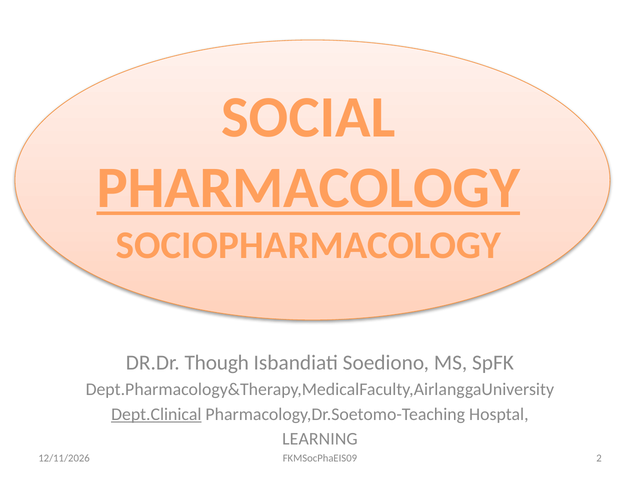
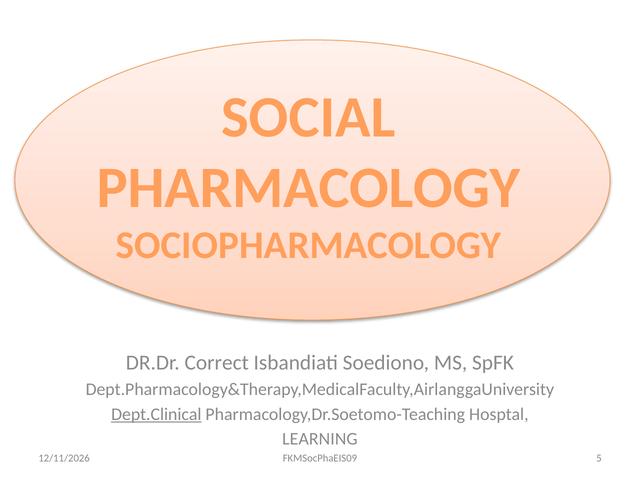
PHARMACOLOGY underline: present -> none
Though: Though -> Correct
2: 2 -> 5
